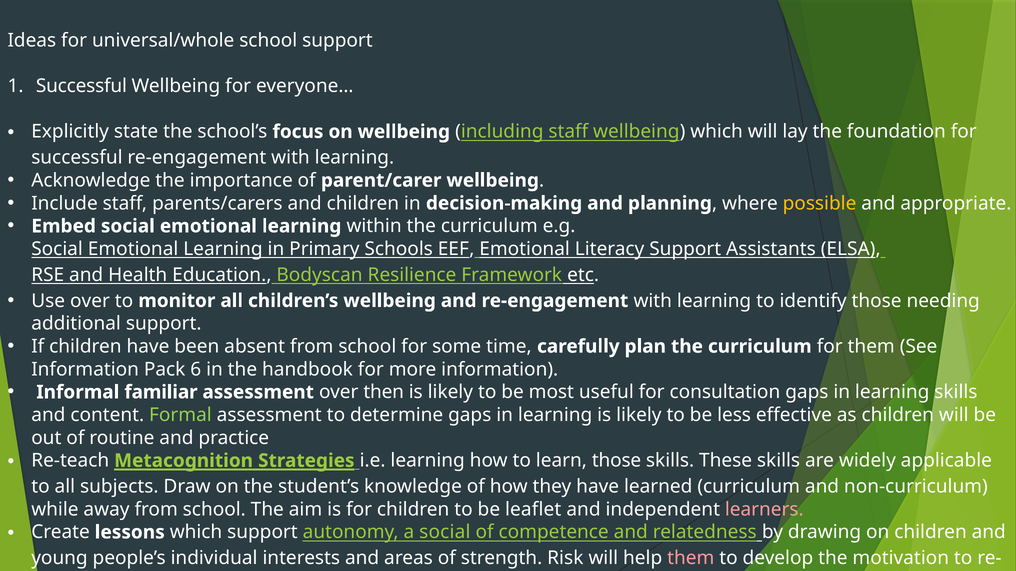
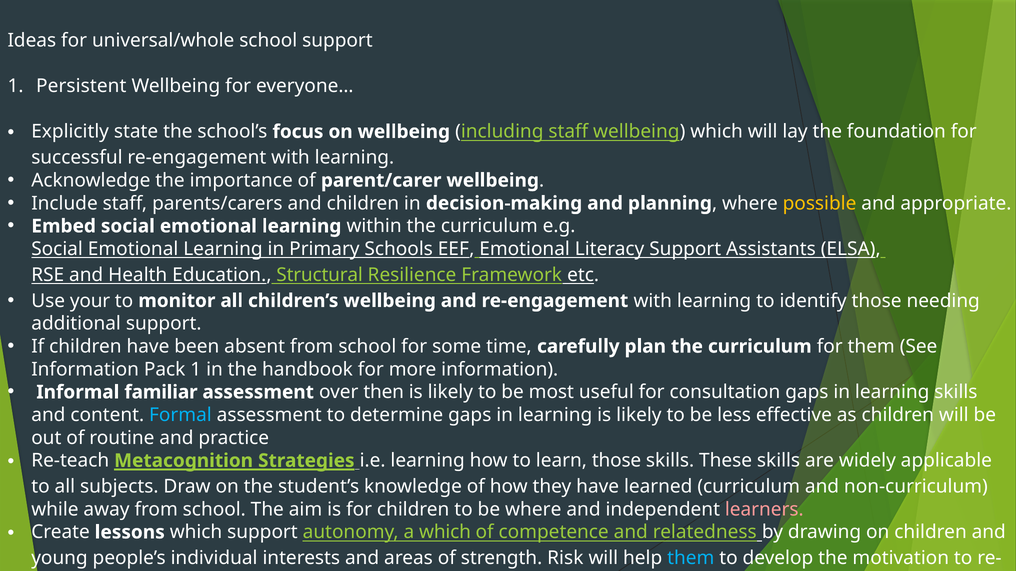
Successful at (81, 86): Successful -> Persistent
Bodyscan: Bodyscan -> Structural
Use over: over -> your
Pack 6: 6 -> 1
Formal colour: light green -> light blue
be leaflet: leaflet -> where
a social: social -> which
them at (691, 559) colour: pink -> light blue
